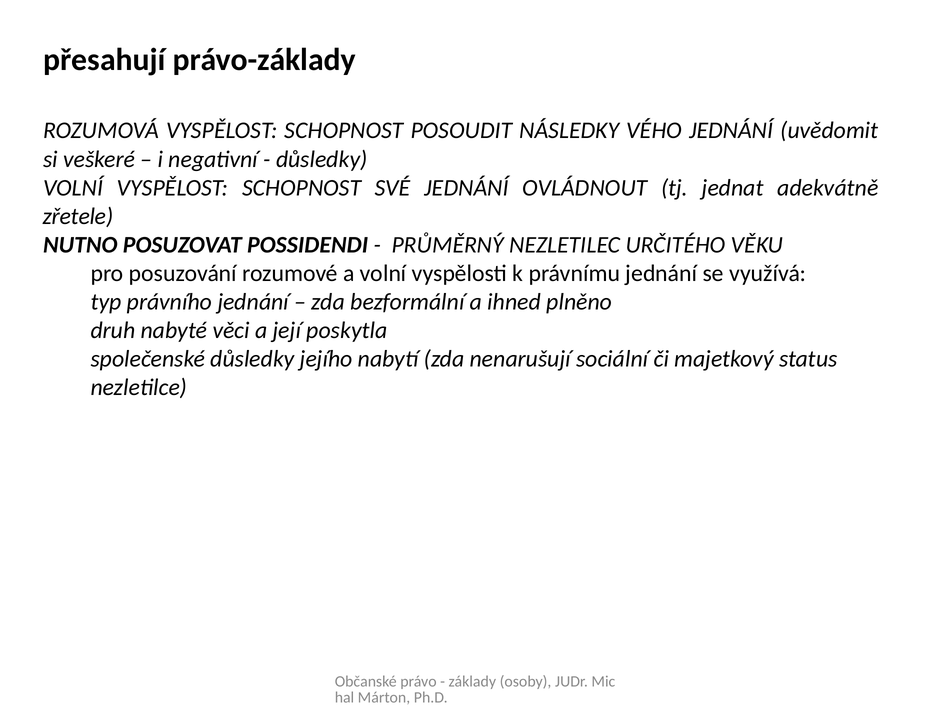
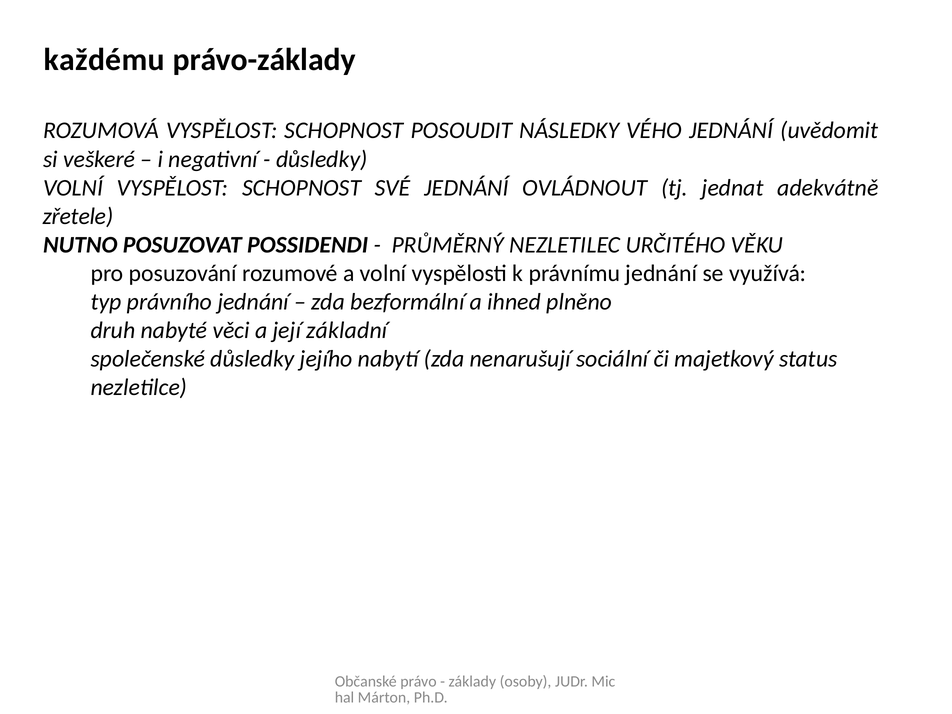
přesahují: přesahují -> každému
poskytla: poskytla -> základní
